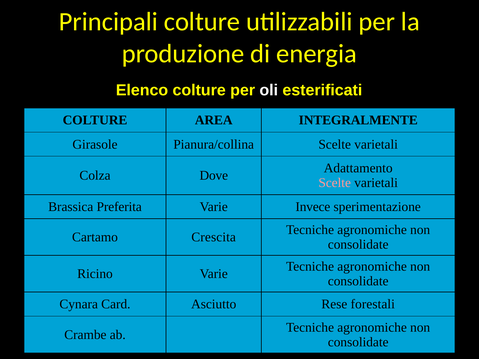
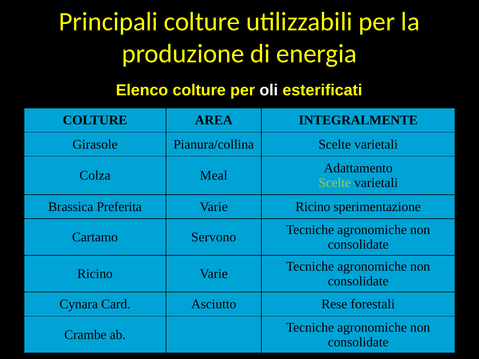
Dove: Dove -> Meal
Scelte at (335, 183) colour: pink -> light green
Varie Invece: Invece -> Ricino
Crescita: Crescita -> Servono
